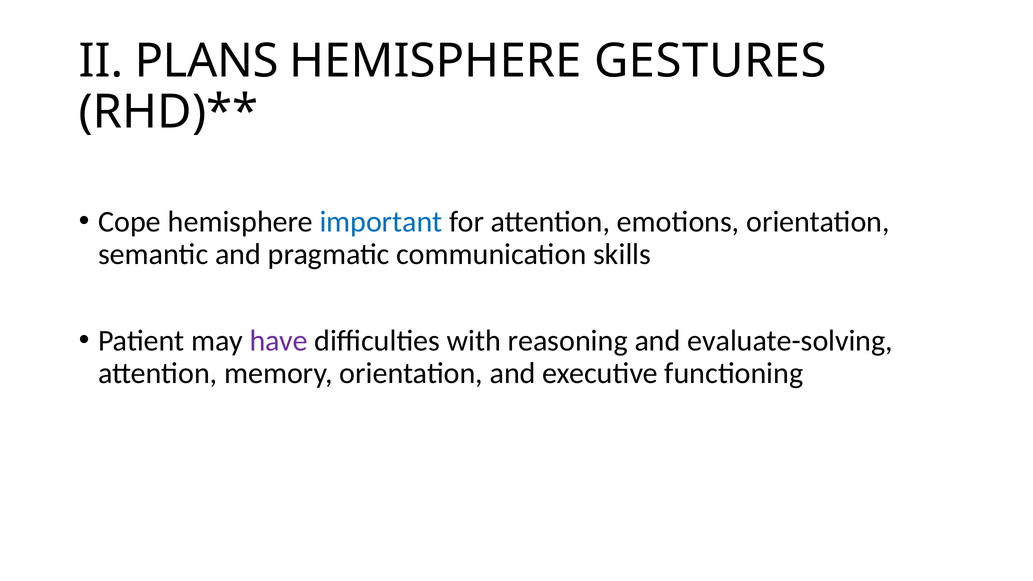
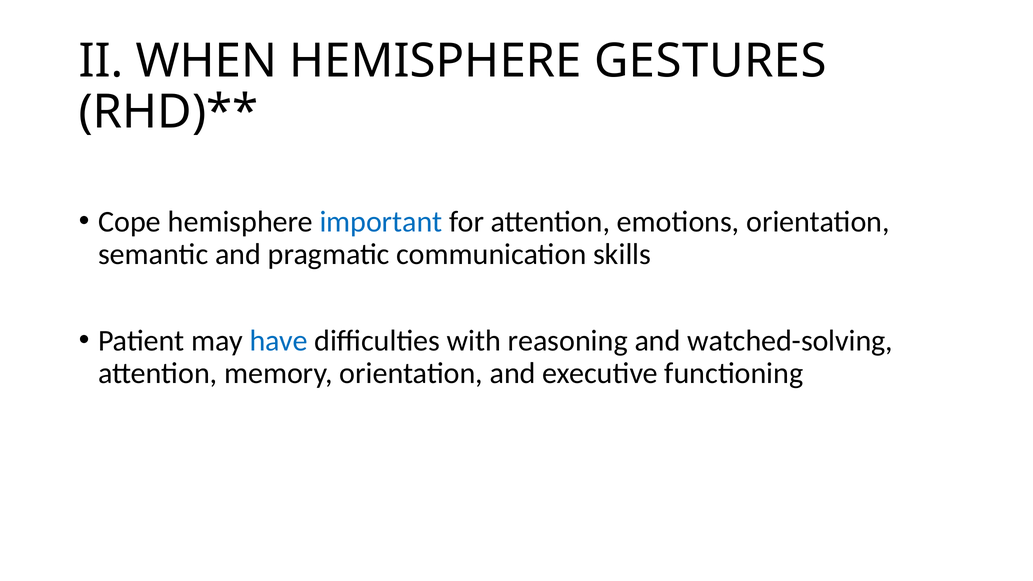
PLANS: PLANS -> WHEN
have colour: purple -> blue
evaluate-solving: evaluate-solving -> watched-solving
